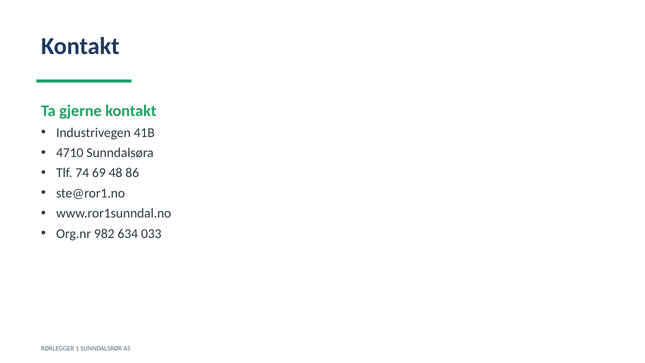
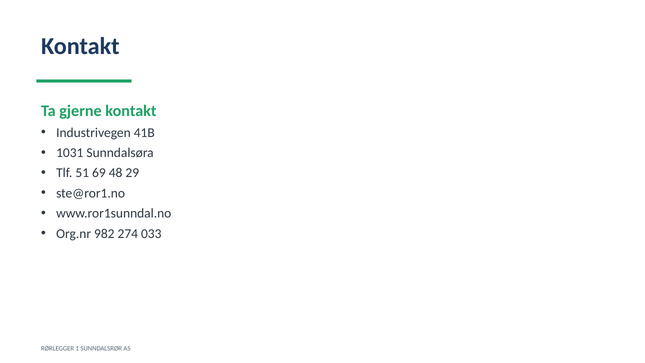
4710: 4710 -> 1031
74: 74 -> 51
86: 86 -> 29
634: 634 -> 274
